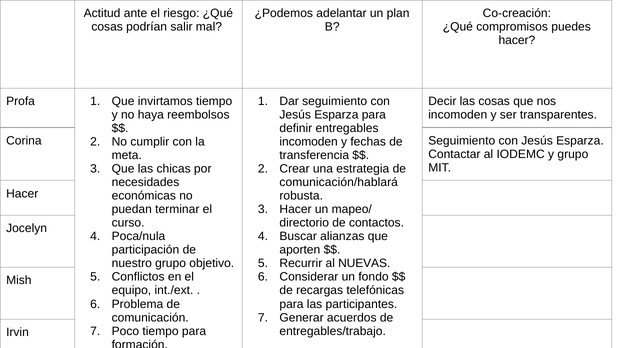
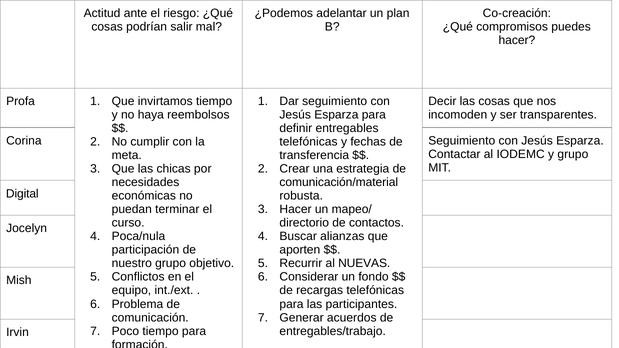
incomoden at (309, 142): incomoden -> telefónicas
comunicación/hablará: comunicación/hablará -> comunicación/material
Hacer at (22, 194): Hacer -> Digital
